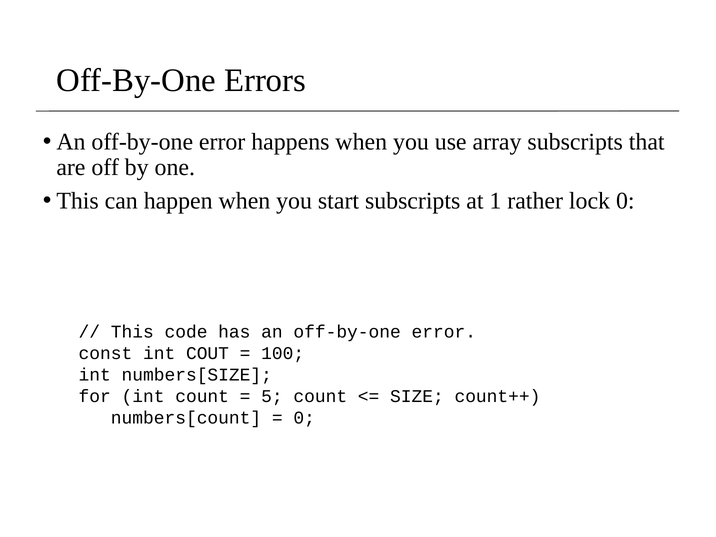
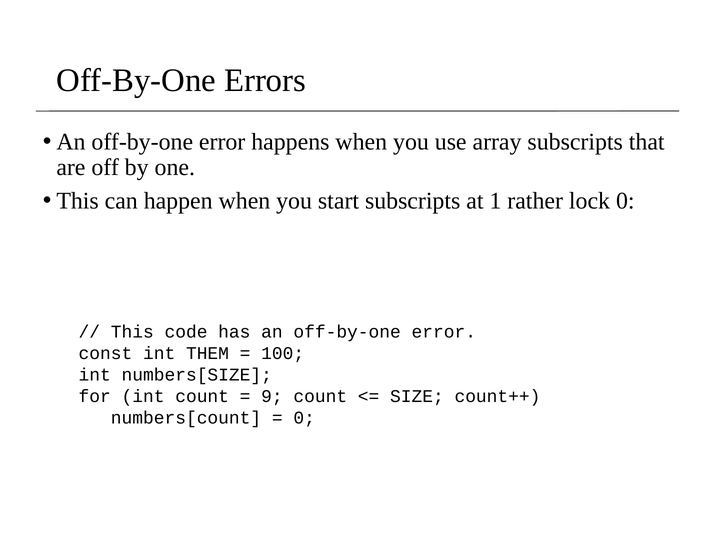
COUT: COUT -> THEM
5: 5 -> 9
